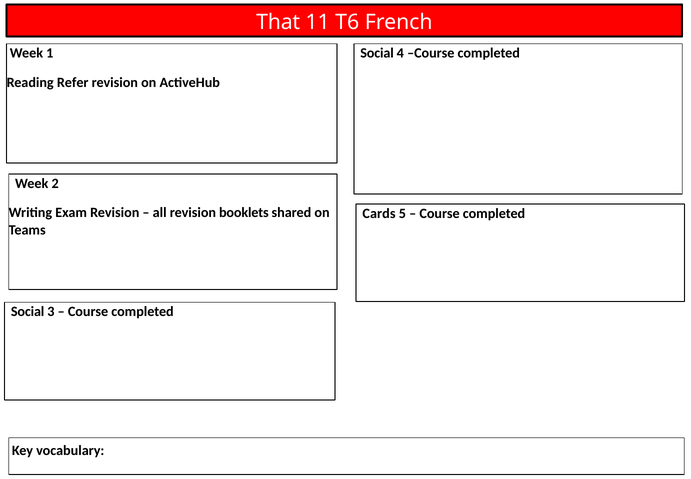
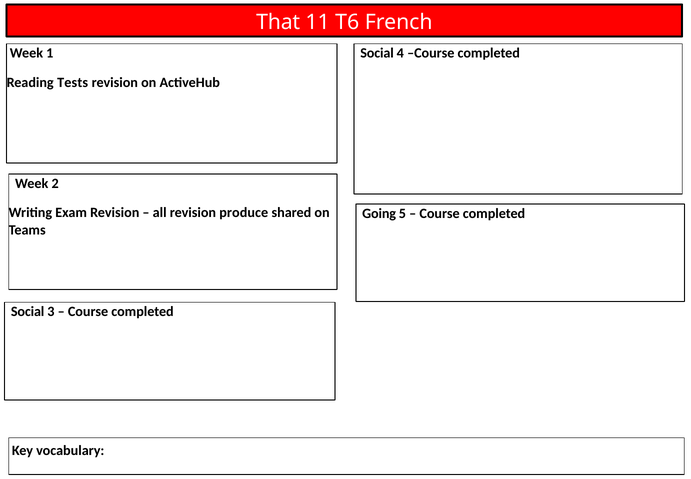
Refer: Refer -> Tests
booklets: booklets -> produce
Cards: Cards -> Going
